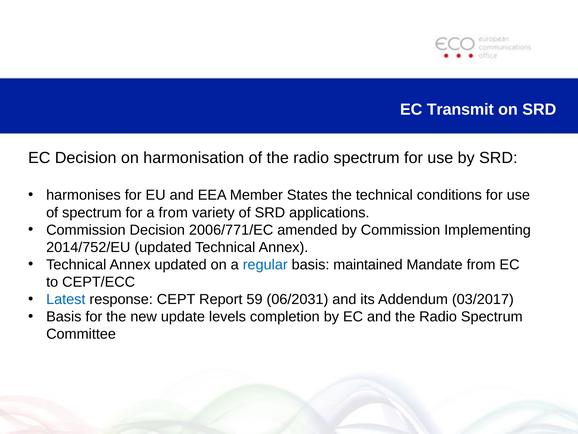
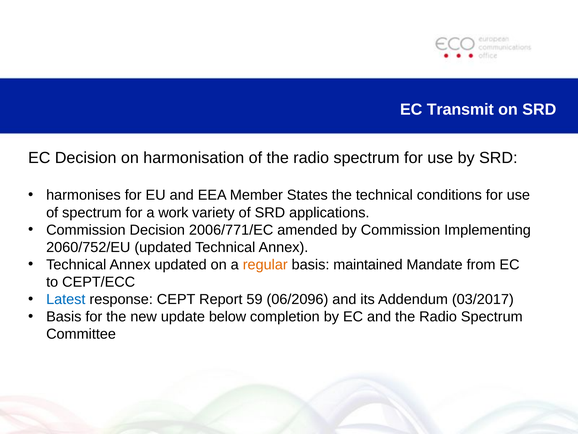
a from: from -> work
2014/752/EU: 2014/752/EU -> 2060/752/EU
regular colour: blue -> orange
06/2031: 06/2031 -> 06/2096
levels: levels -> below
